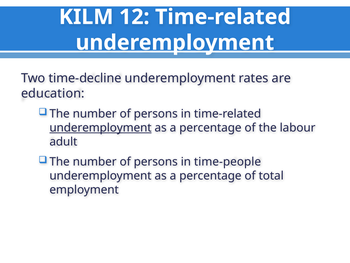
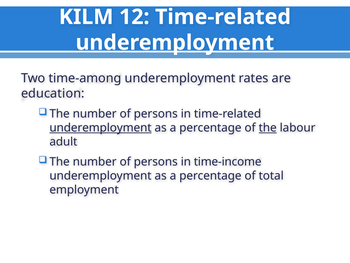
time-decline: time-decline -> time-among
the at (268, 128) underline: none -> present
time-people: time-people -> time-income
